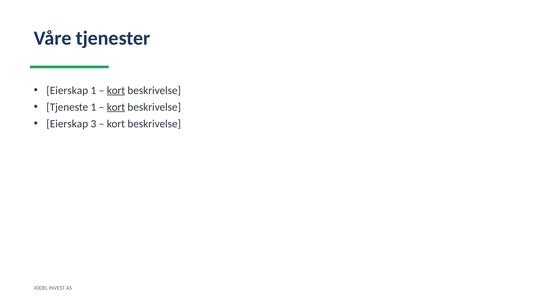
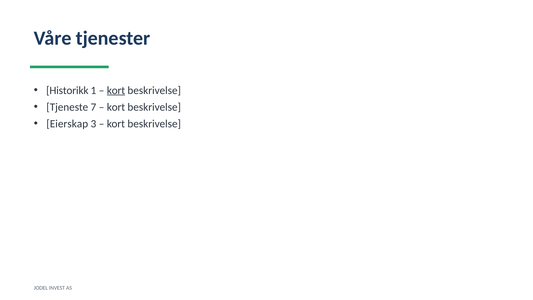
Eierskap at (67, 90): Eierskap -> Historikk
Tjeneste 1: 1 -> 7
kort at (116, 107) underline: present -> none
